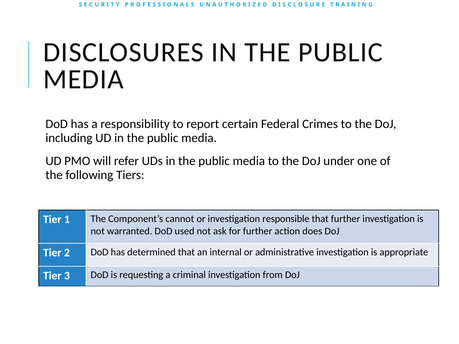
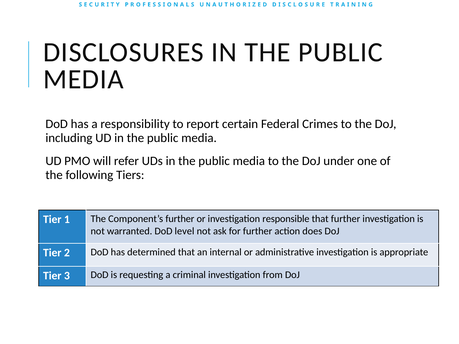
Component’s cannot: cannot -> further
used: used -> level
